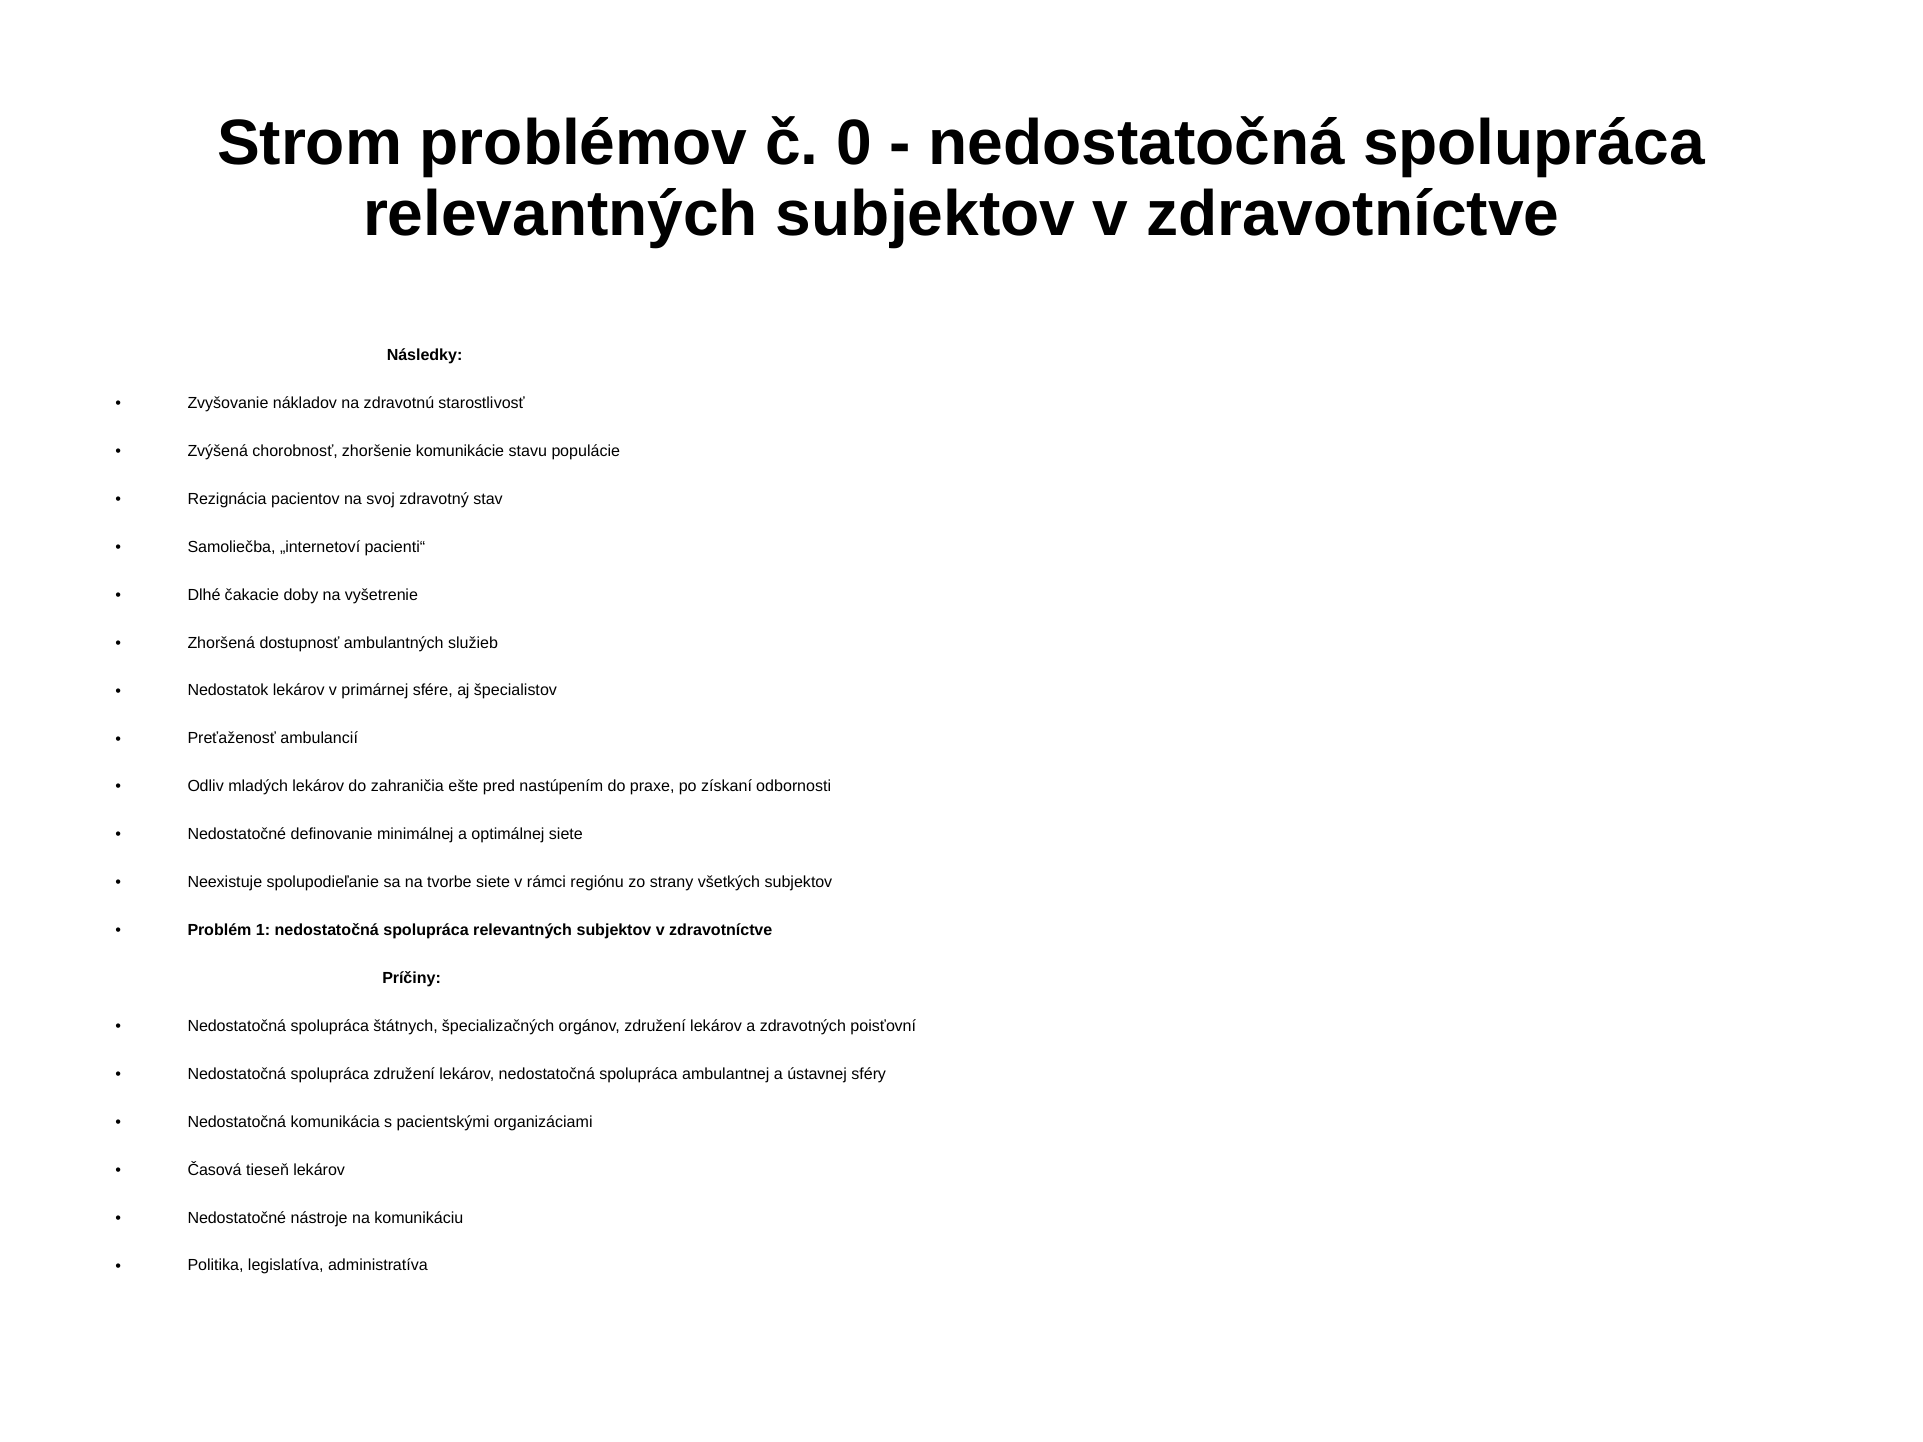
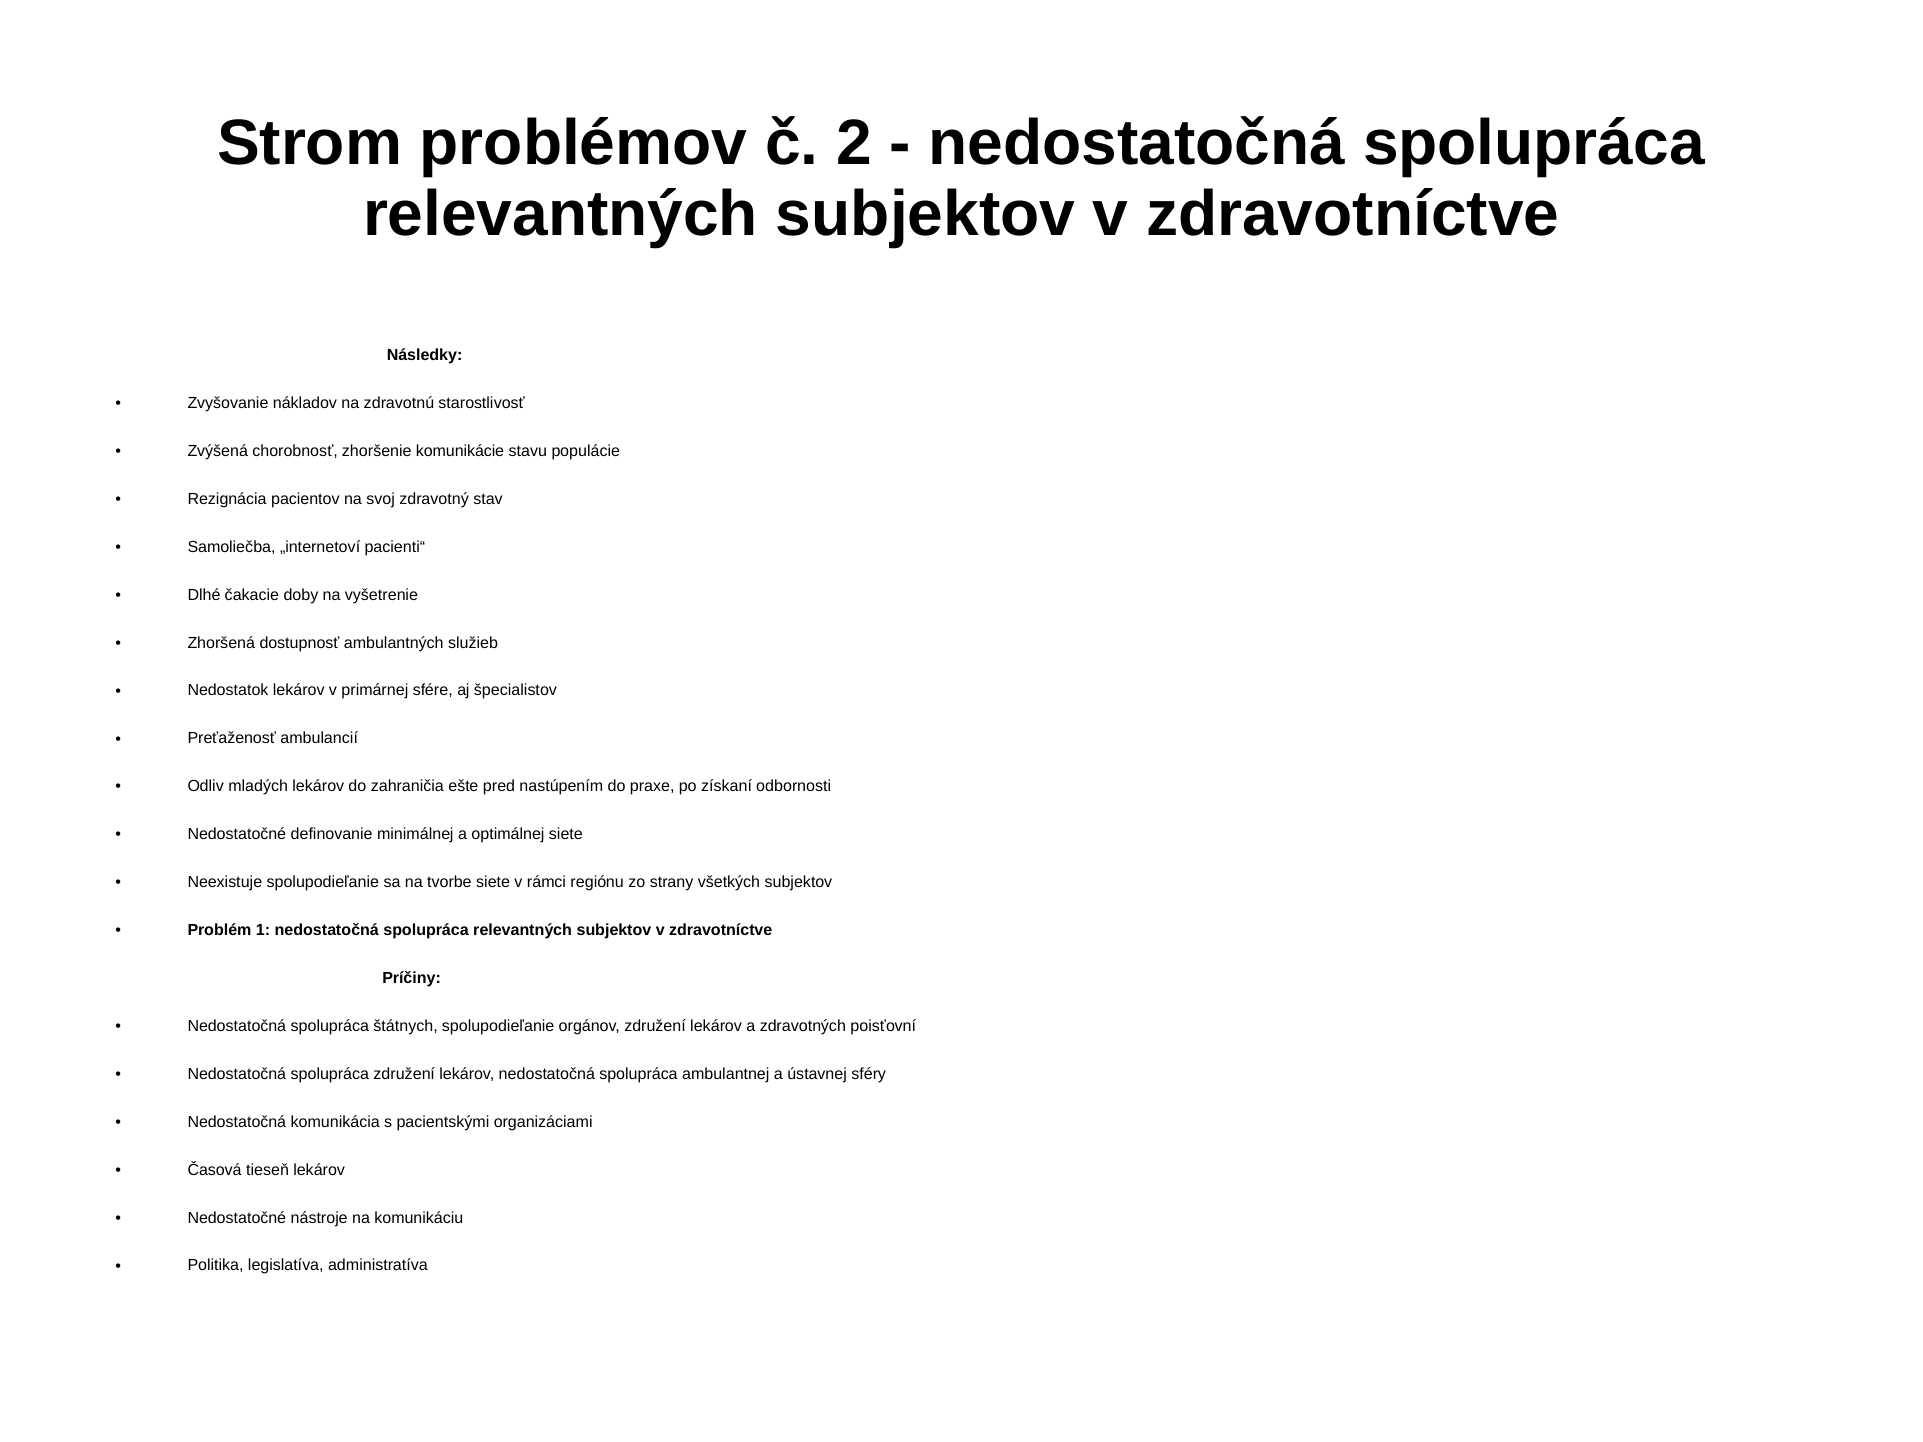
0: 0 -> 2
štátnych špecializačných: špecializačných -> spolupodieľanie
